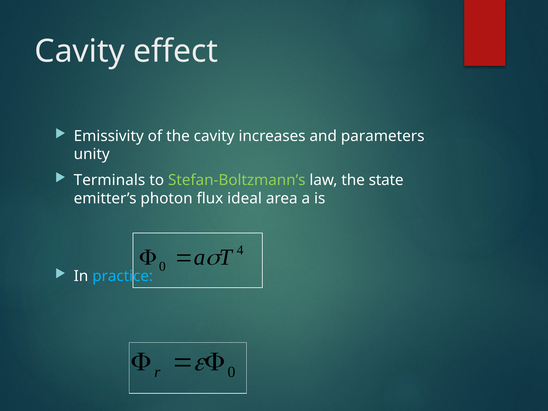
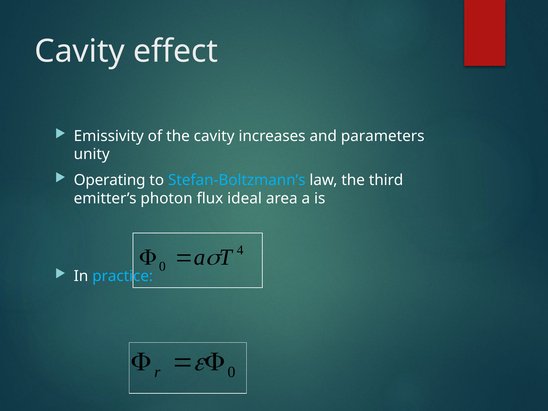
Terminals: Terminals -> Operating
Stefan-Boltzmann’s colour: light green -> light blue
state: state -> third
